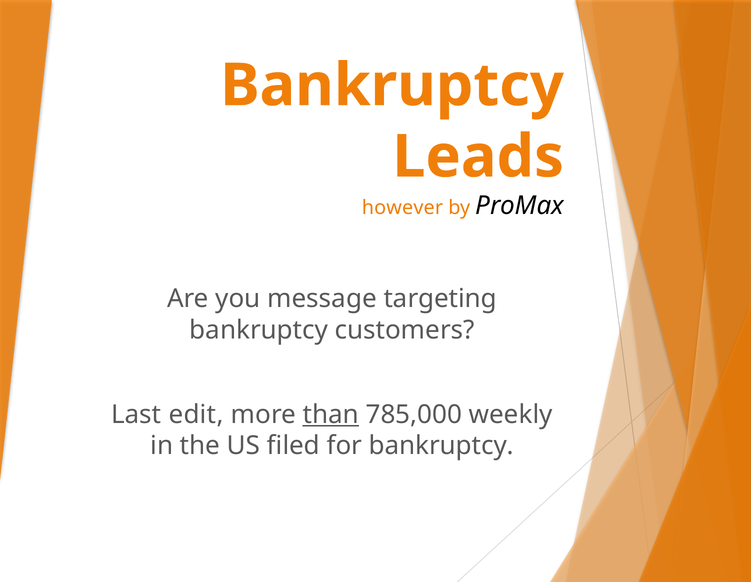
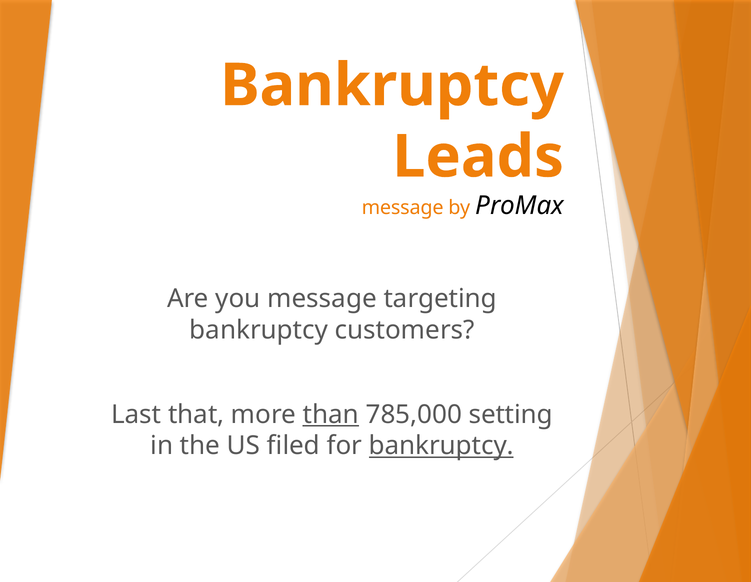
however at (402, 208): however -> message
edit: edit -> that
weekly: weekly -> setting
bankruptcy at (441, 446) underline: none -> present
